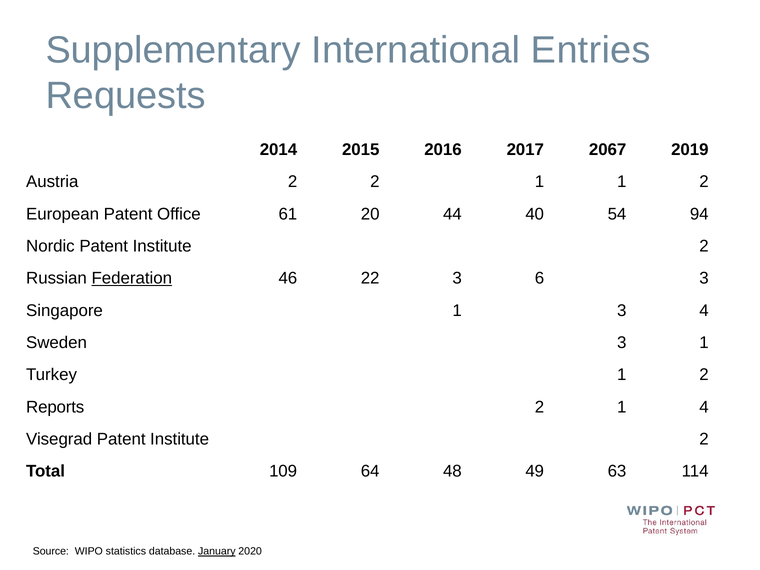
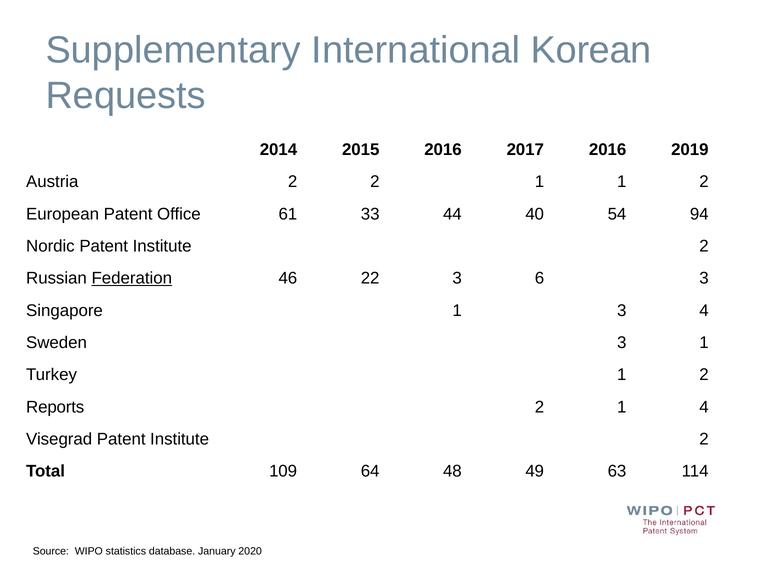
Entries: Entries -> Korean
2017 2067: 2067 -> 2016
20: 20 -> 33
January underline: present -> none
